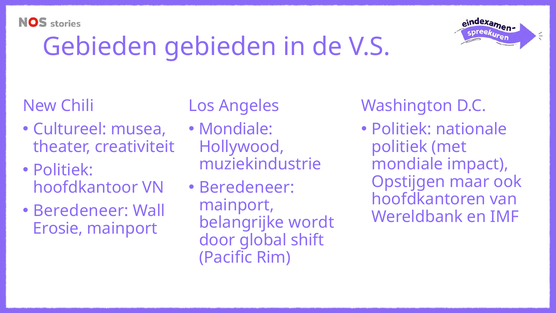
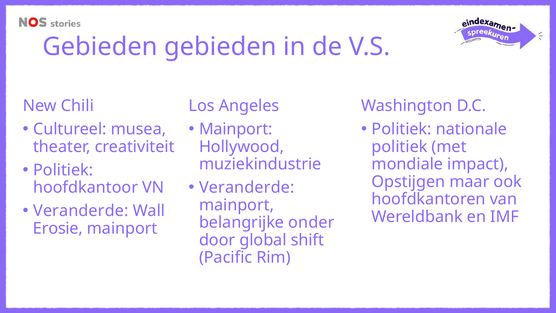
Mondiale at (236, 129): Mondiale -> Mainport
Beredeneer at (247, 187): Beredeneer -> Veranderde
Beredeneer at (81, 211): Beredeneer -> Veranderde
wordt: wordt -> onder
